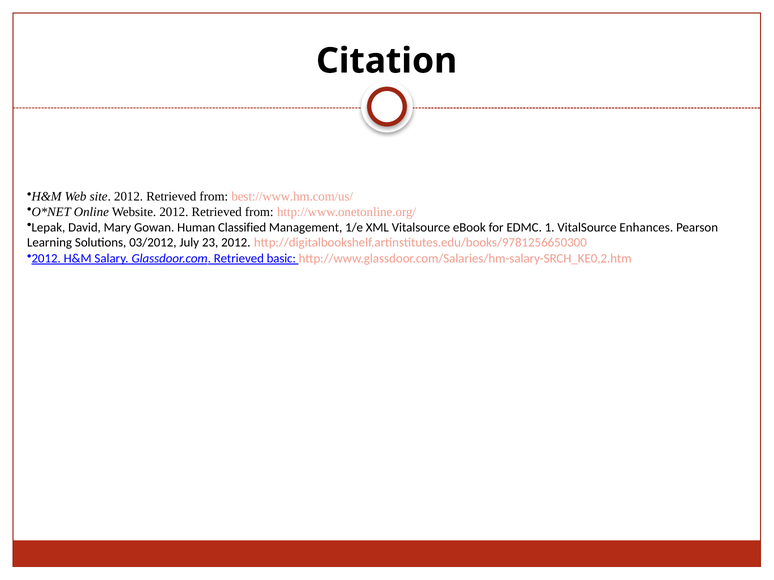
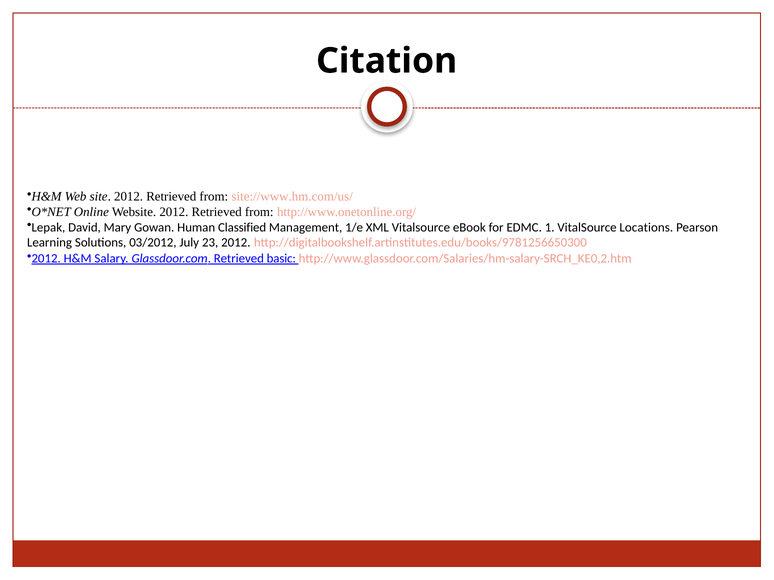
best://www.hm.com/us/: best://www.hm.com/us/ -> site://www.hm.com/us/
Enhances: Enhances -> Locations
